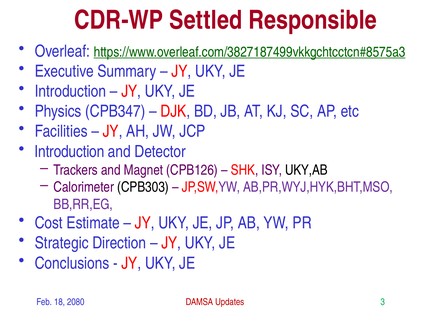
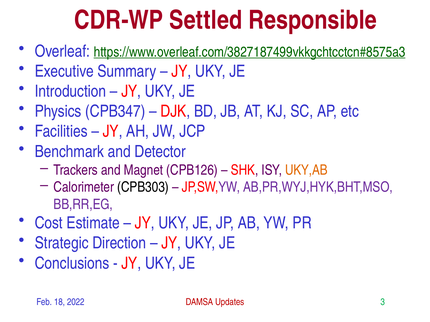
Introduction at (69, 152): Introduction -> Benchmark
UKY,AB colour: black -> orange
2080: 2080 -> 2022
